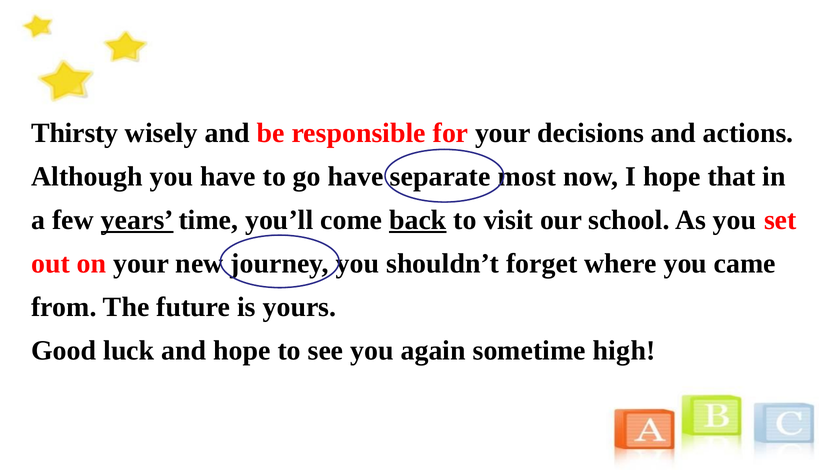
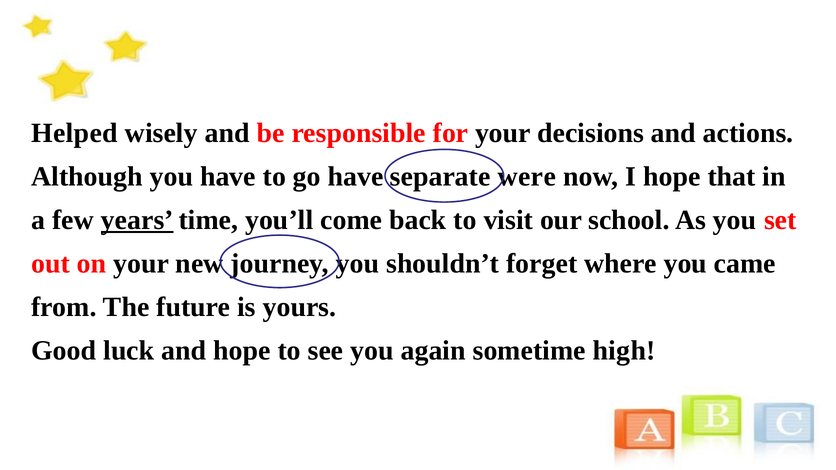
Thirsty: Thirsty -> Helped
most: most -> were
back underline: present -> none
